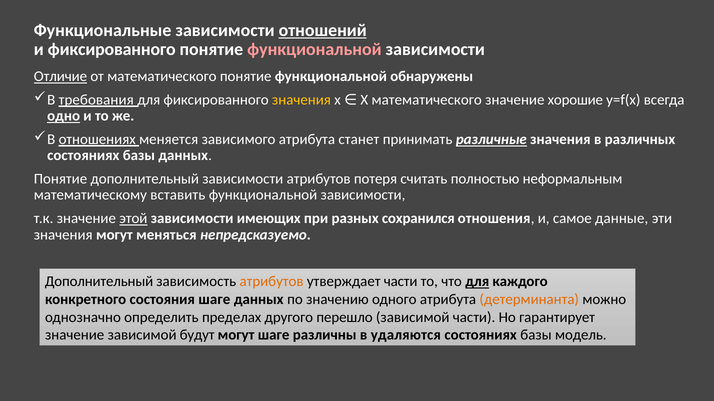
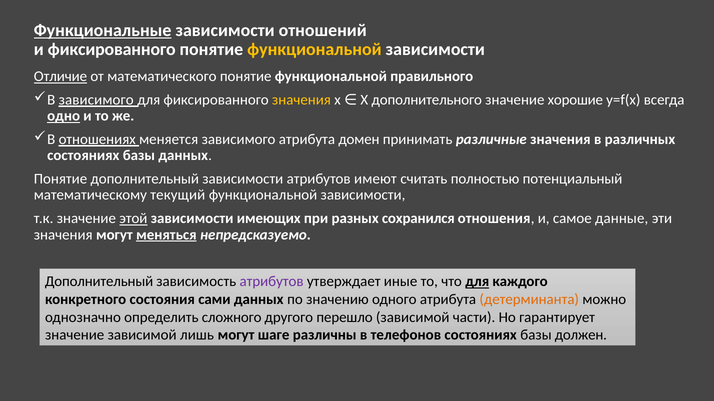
Функциональные underline: none -> present
отношений underline: present -> none
функциональной at (314, 50) colour: pink -> yellow
обнаружены: обнаружены -> правильного
В требования: требования -> зависимого
X математического: математического -> дополнительного
станет: станет -> домен
различные underline: present -> none
потеря: потеря -> имеют
неформальным: неформальным -> потенциальный
вставить: вставить -> текущий
меняться underline: none -> present
атрибутов at (272, 282) colour: orange -> purple
утверждает части: части -> иные
состояния шаге: шаге -> сами
пределах: пределах -> сложного
будут: будут -> лишь
удаляются: удаляются -> телефонов
модель: модель -> должен
